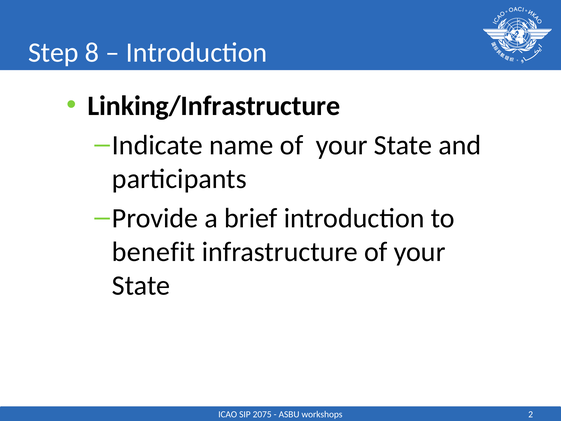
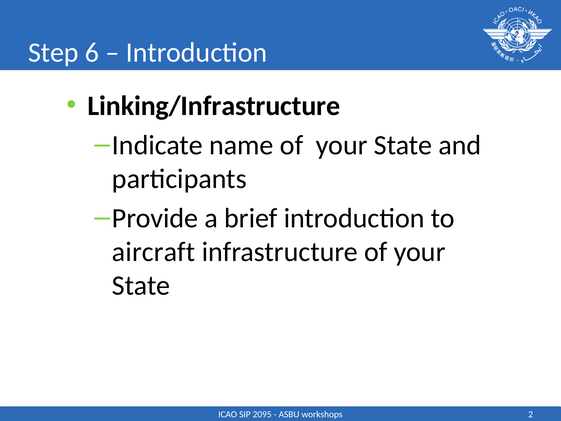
8: 8 -> 6
benefit: benefit -> aircraft
2075: 2075 -> 2095
